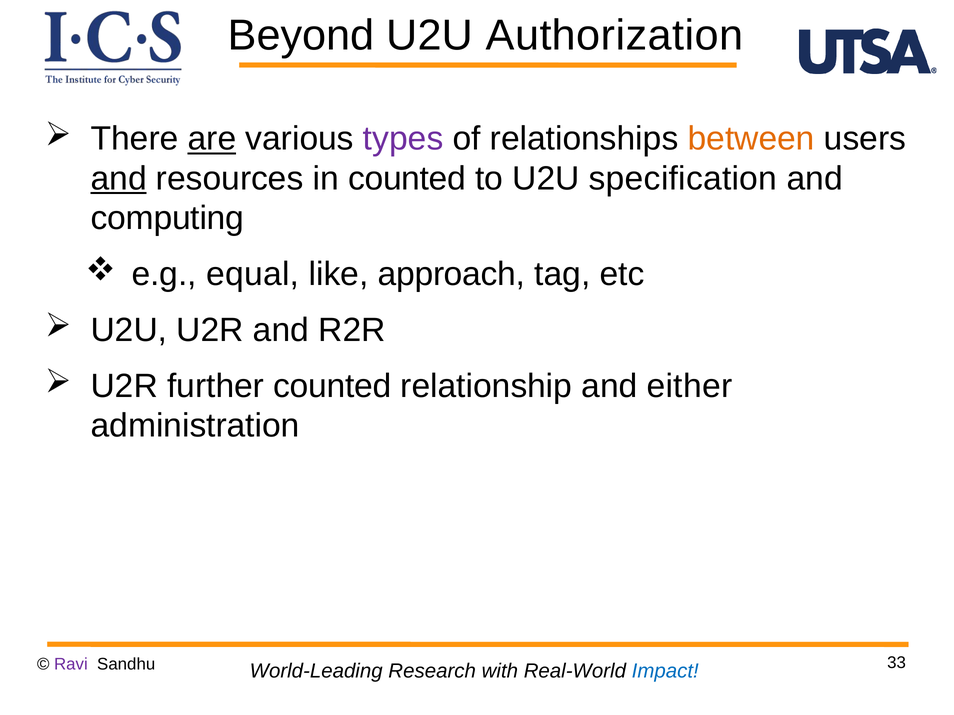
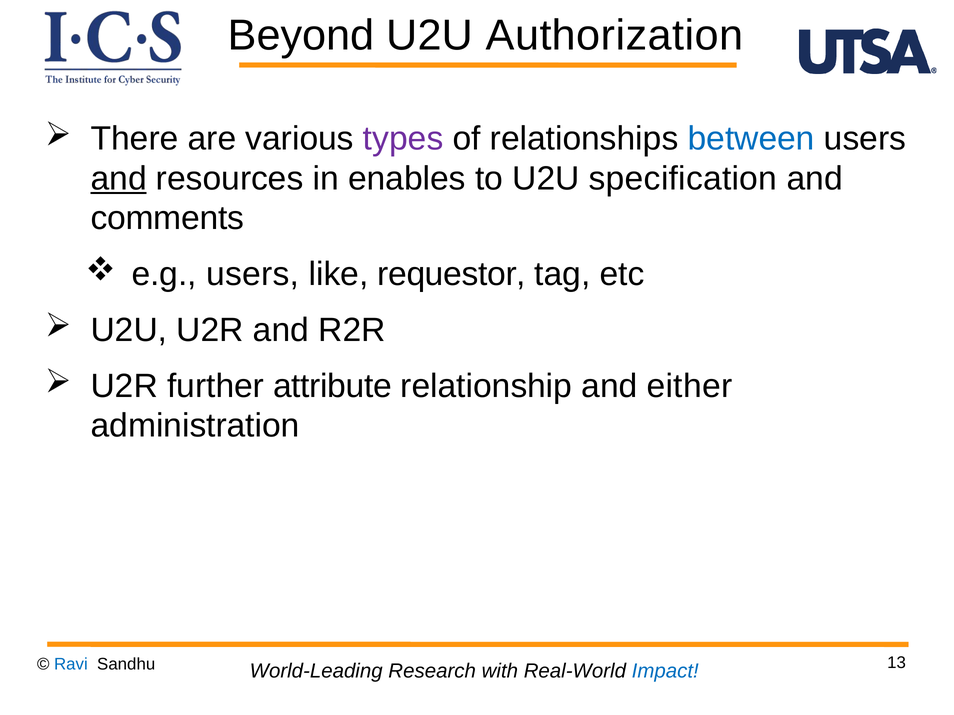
are underline: present -> none
between colour: orange -> blue
in counted: counted -> enables
computing: computing -> comments
e.g equal: equal -> users
approach: approach -> requestor
further counted: counted -> attribute
Ravi colour: purple -> blue
33: 33 -> 13
